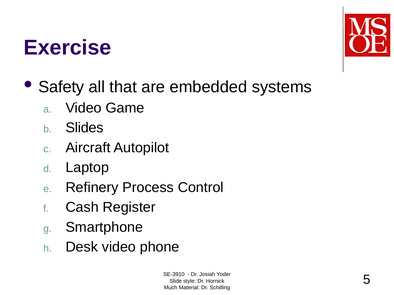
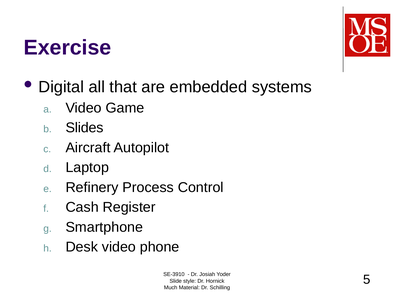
Safety: Safety -> Digital
